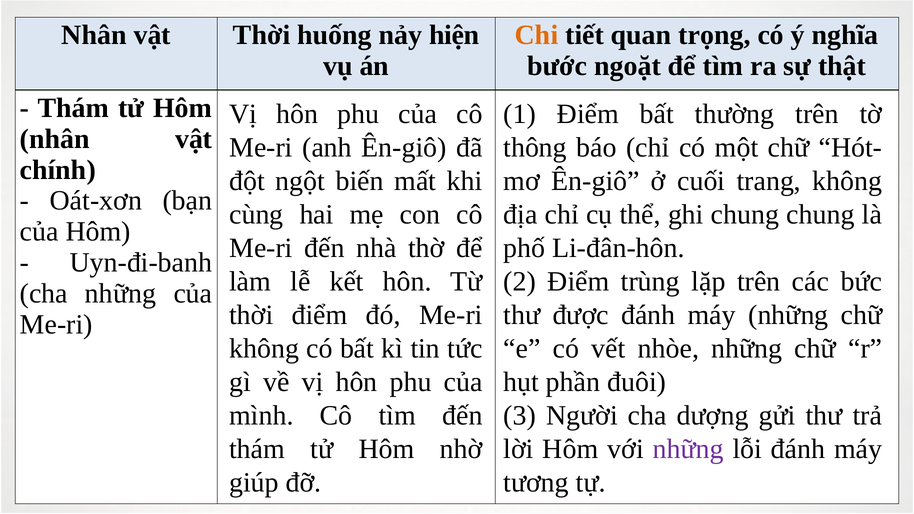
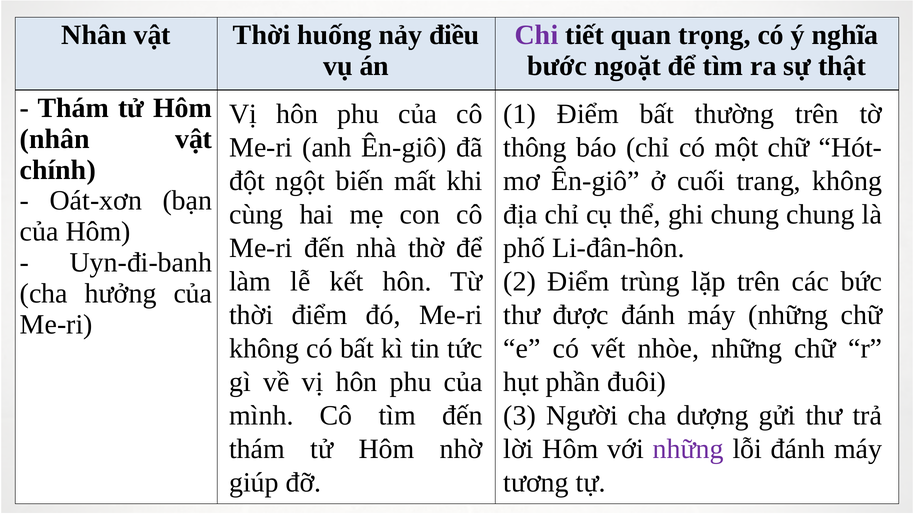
hiện: hiện -> điều
Chi colour: orange -> purple
cha những: những -> hưởng
